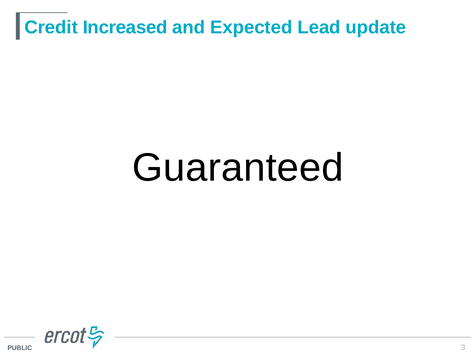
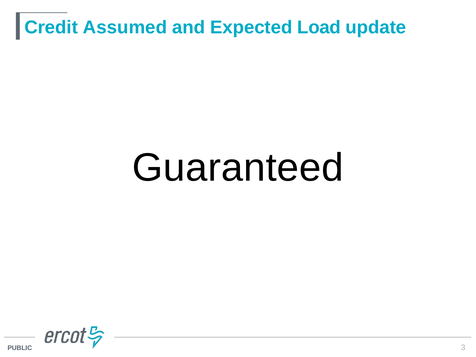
Increased: Increased -> Assumed
Lead: Lead -> Load
